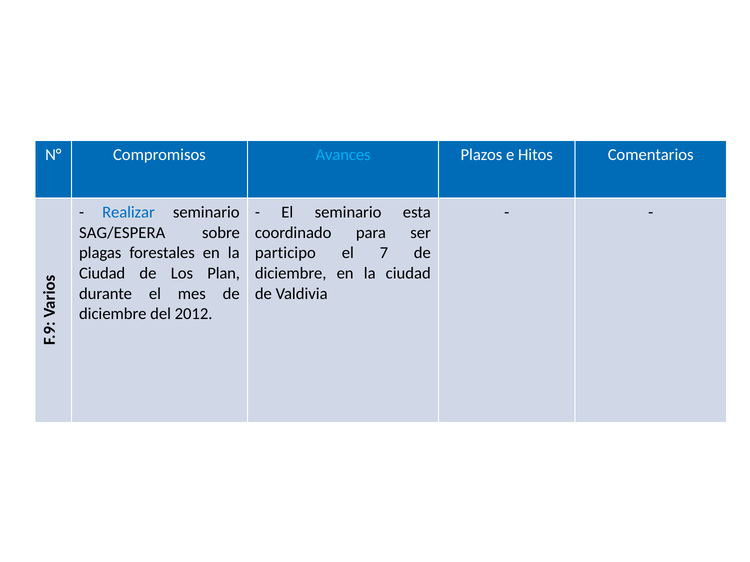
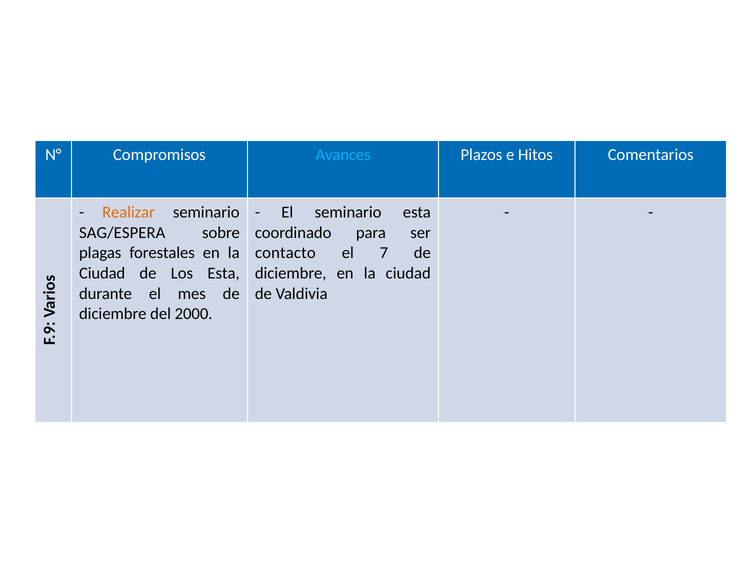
Realizar colour: blue -> orange
participo: participo -> contacto
Los Plan: Plan -> Esta
2012: 2012 -> 2000
